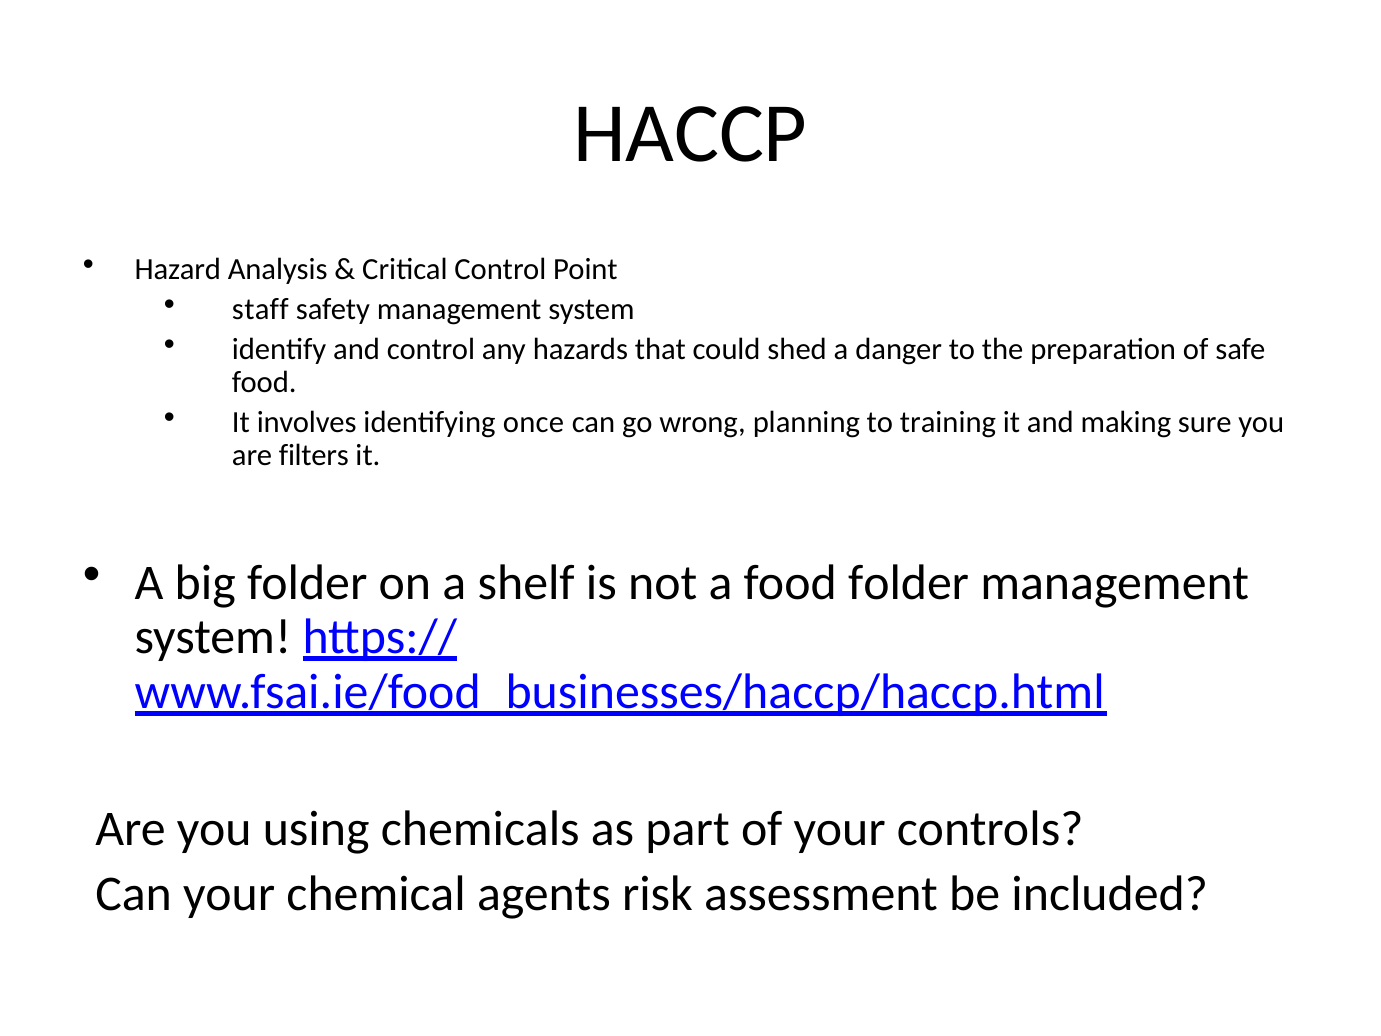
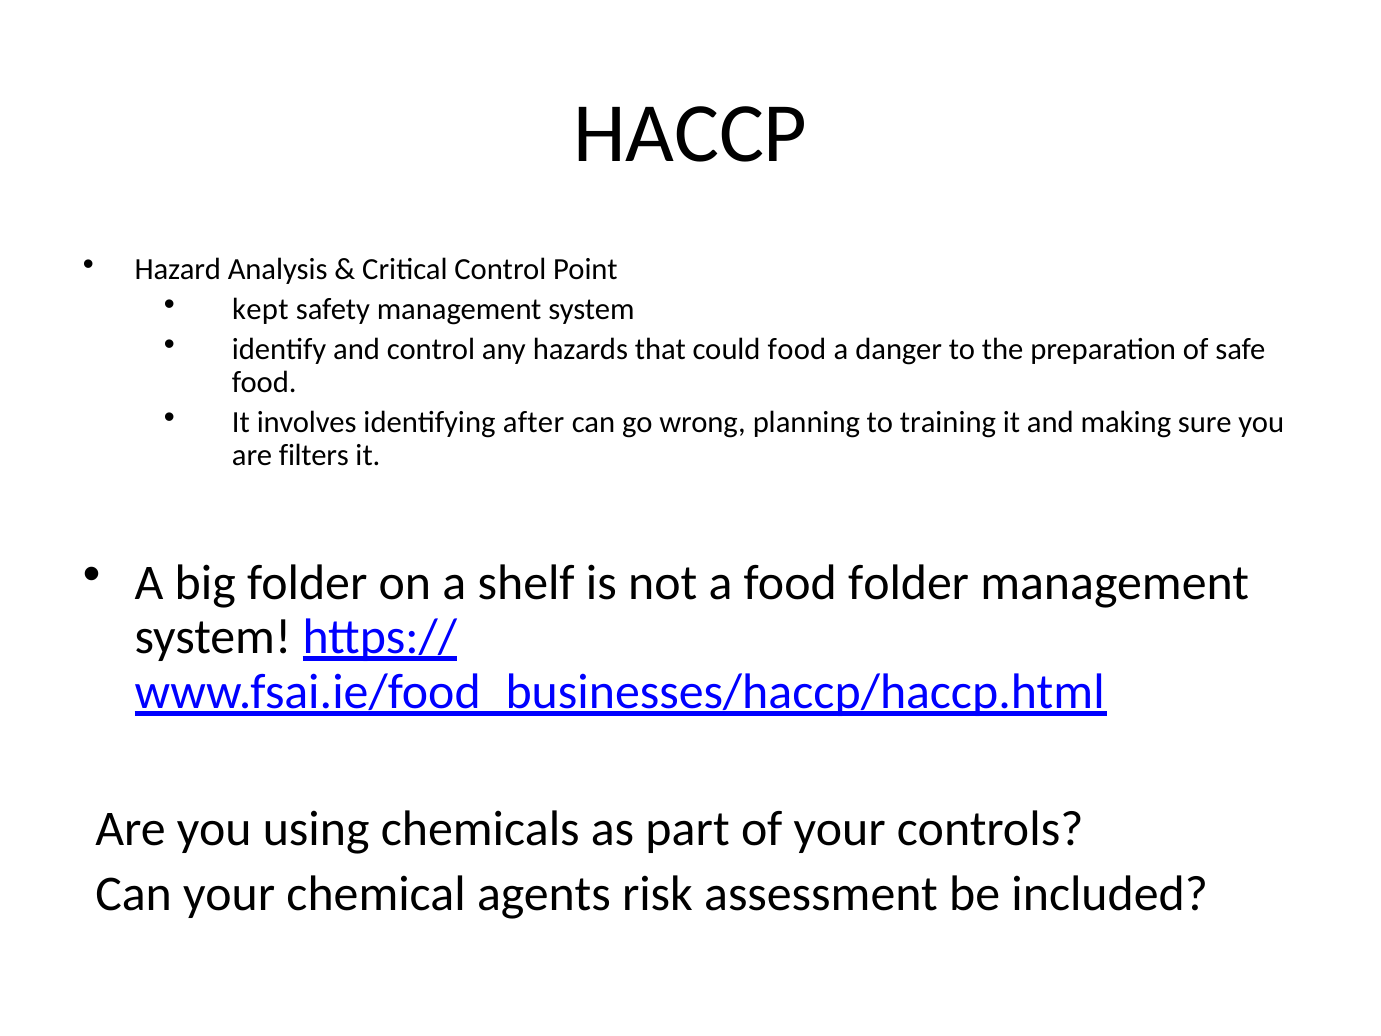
staff: staff -> kept
could shed: shed -> food
once: once -> after
